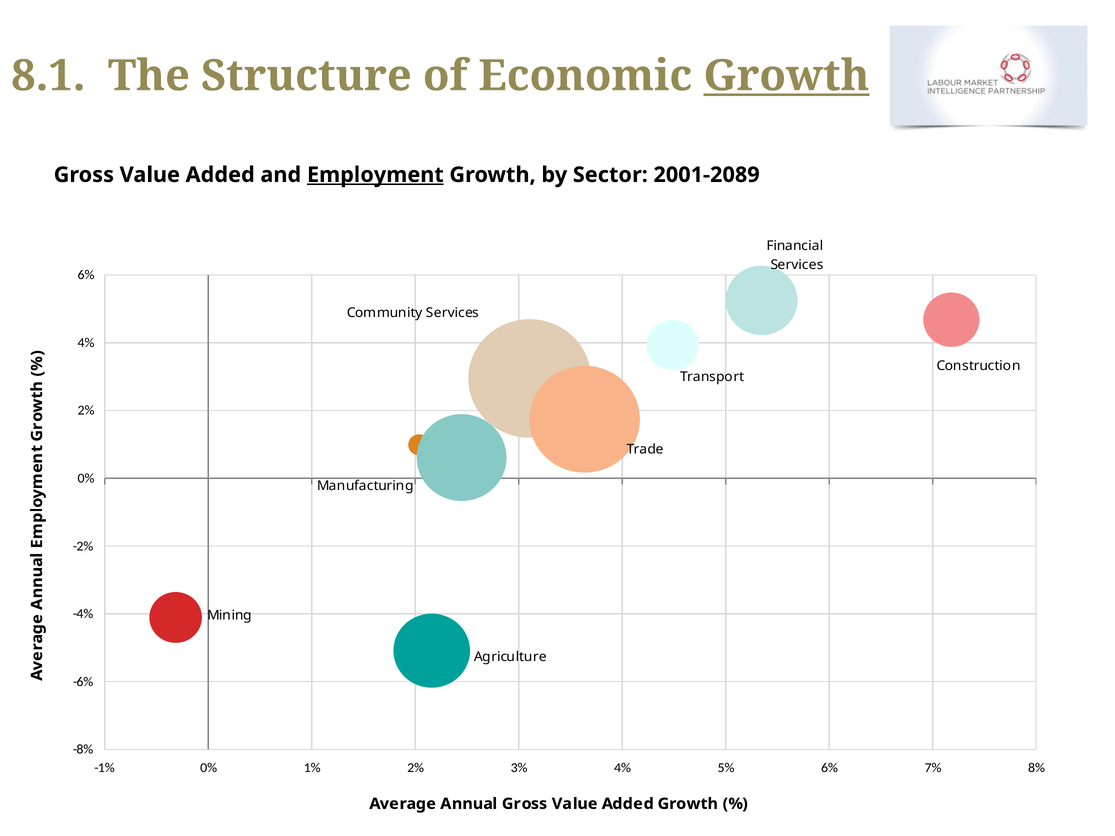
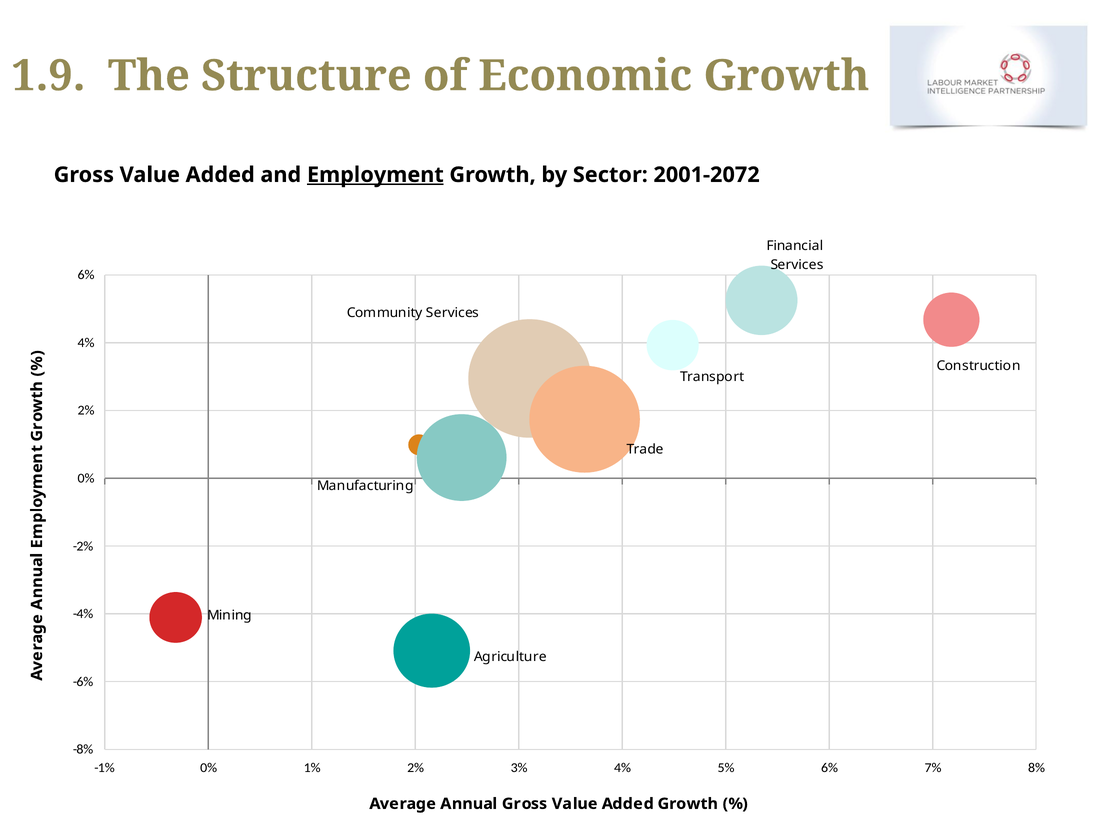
8.1: 8.1 -> 1.9
Growth at (786, 76) underline: present -> none
2001-2089: 2001-2089 -> 2001-2072
